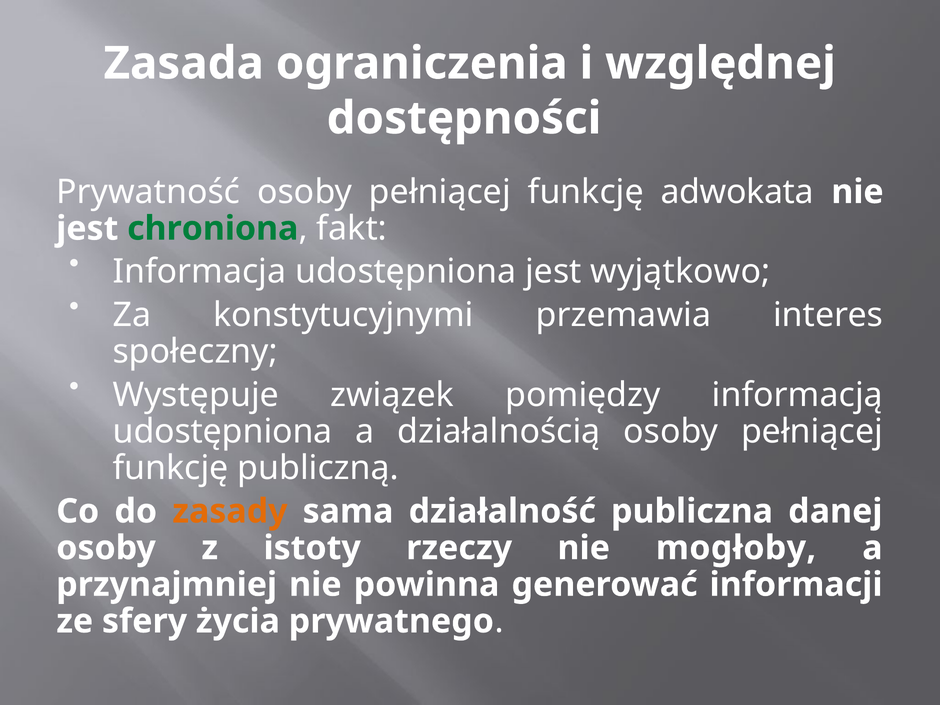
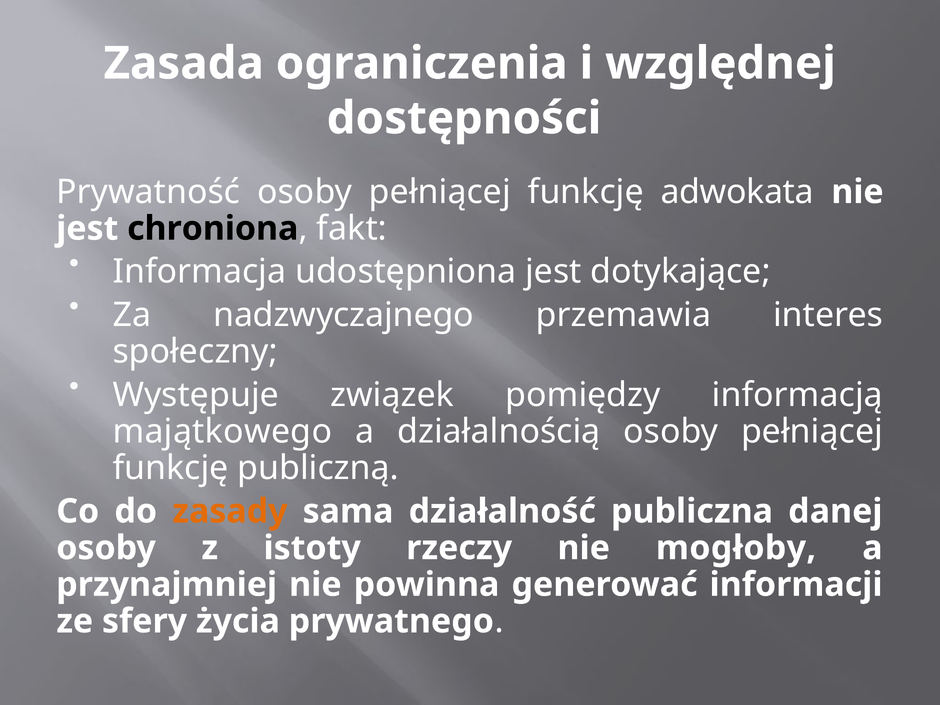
chroniona colour: green -> black
wyjątkowo: wyjątkowo -> dotykające
konstytucyjnymi: konstytucyjnymi -> nadzwyczajnego
udostępniona at (223, 431): udostępniona -> majątkowego
